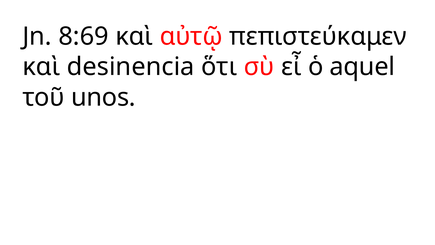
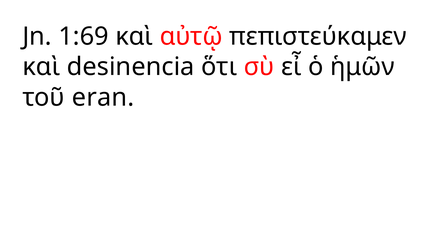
8:69: 8:69 -> 1:69
aquel: aquel -> ἡμῶν
unos: unos -> eran
